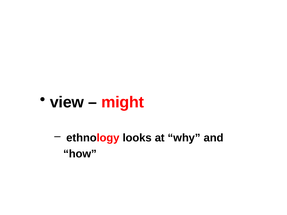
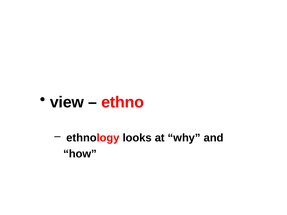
might: might -> ethno
